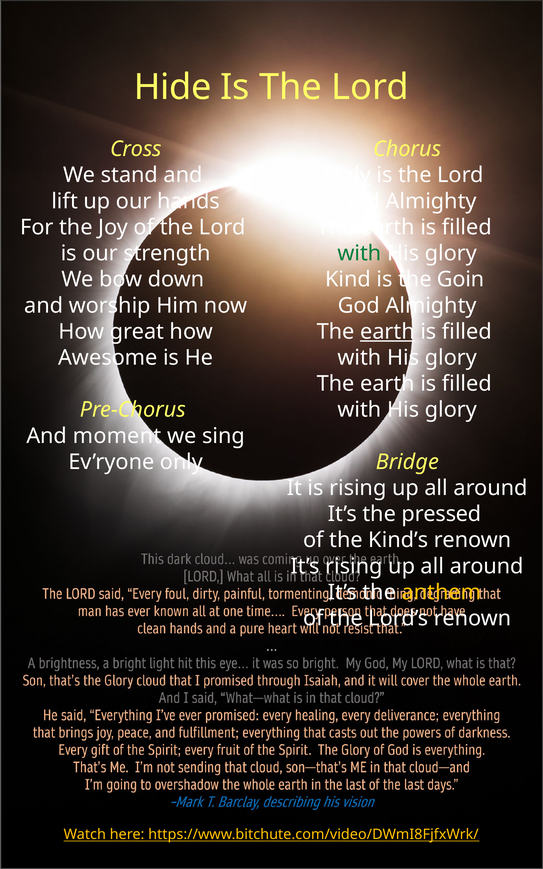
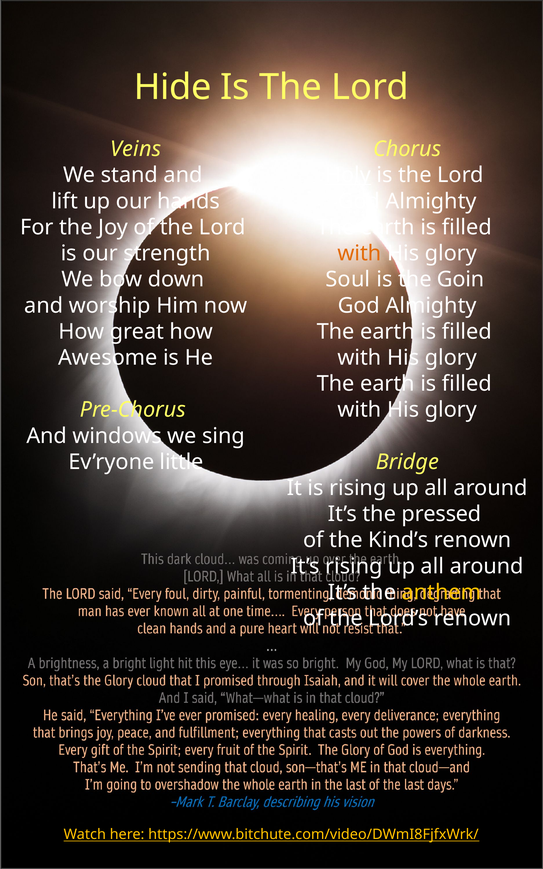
Cross: Cross -> Veins
with at (359, 253) colour: green -> orange
Kind: Kind -> Soul
earth at (387, 331) underline: present -> none
moment: moment -> windows
only: only -> little
